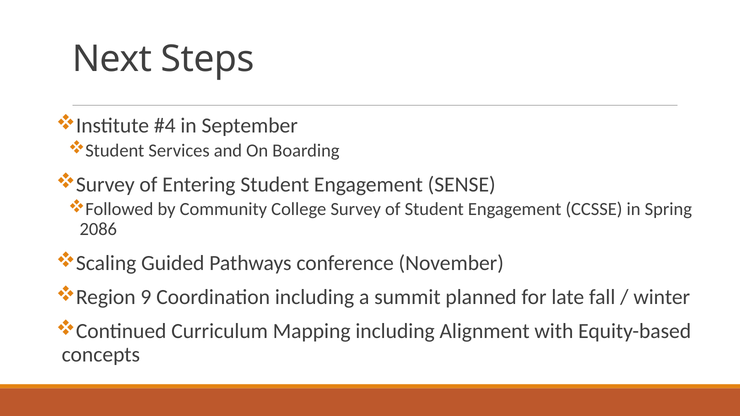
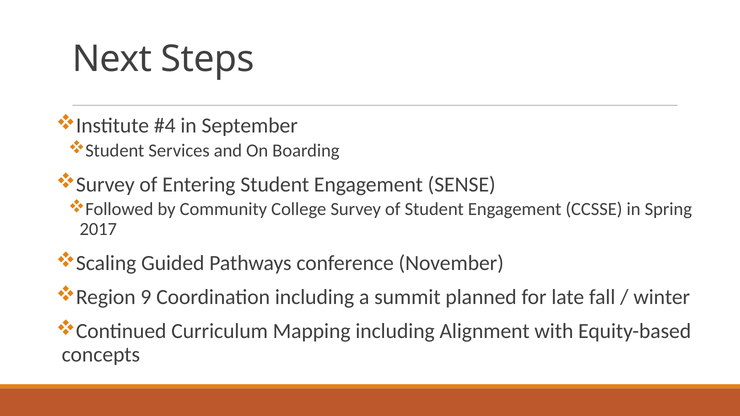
2086: 2086 -> 2017
